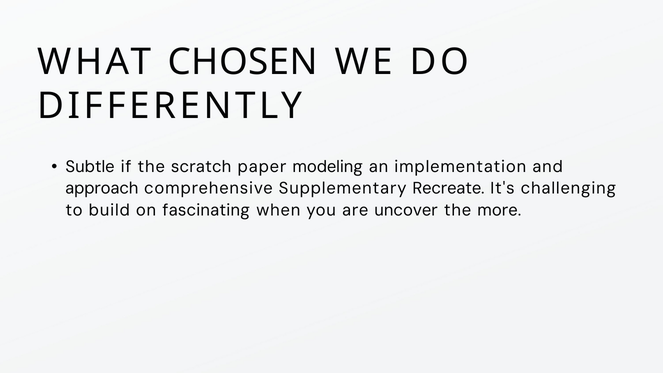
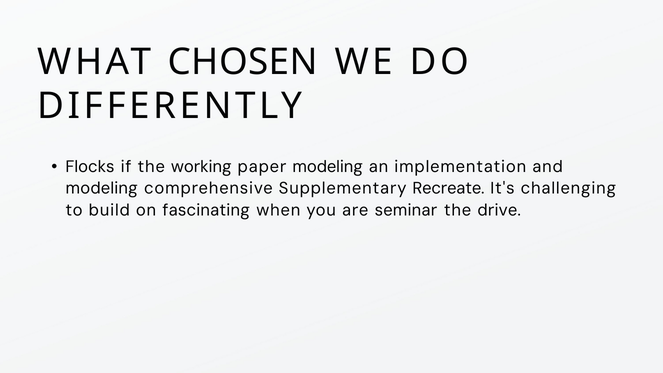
Subtle: Subtle -> Flocks
scratch: scratch -> working
approach at (102, 188): approach -> modeling
uncover: uncover -> seminar
more: more -> drive
